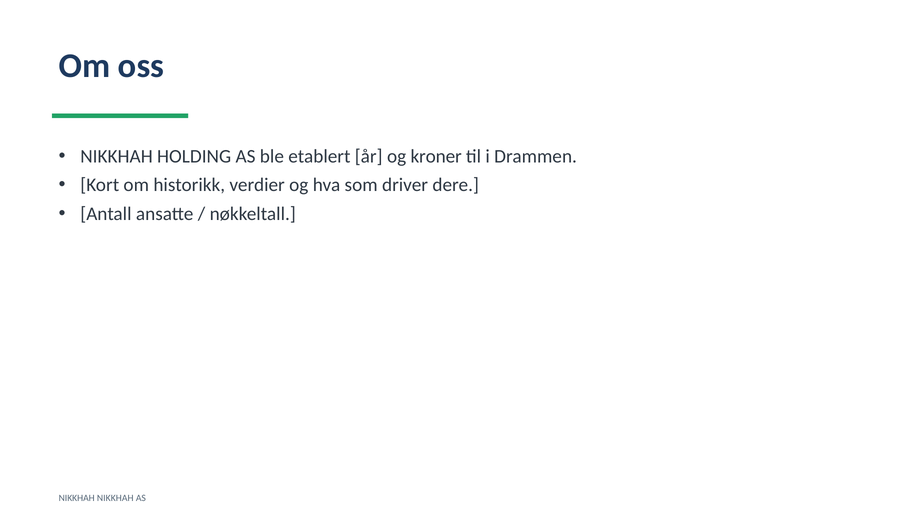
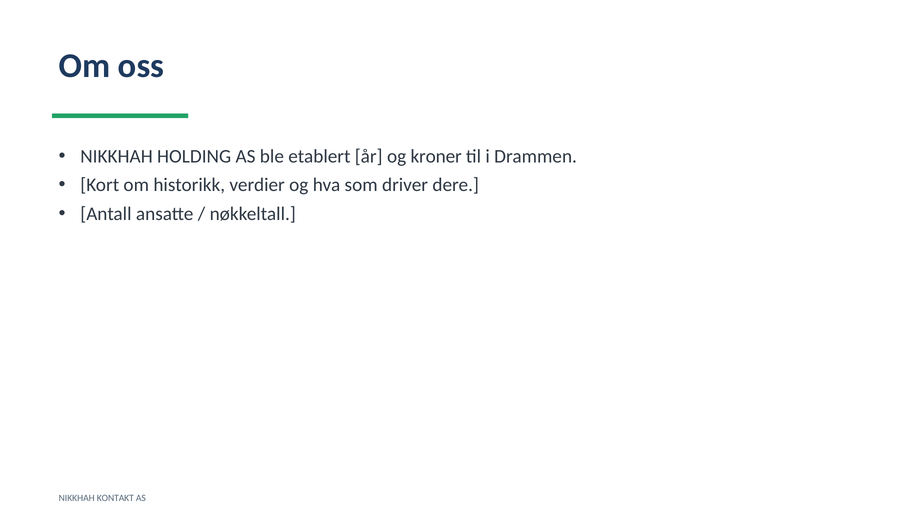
NIKKHAH NIKKHAH: NIKKHAH -> KONTAKT
